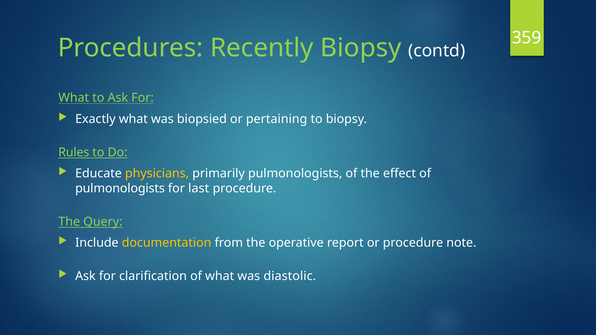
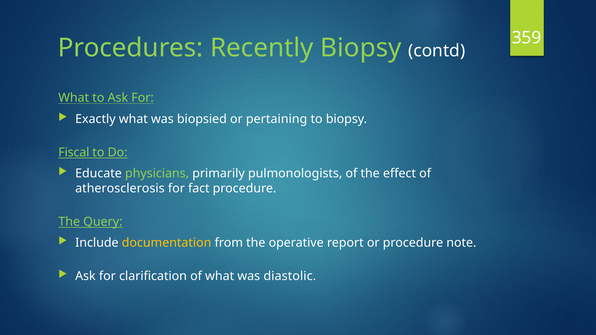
Rules: Rules -> Fiscal
physicians colour: yellow -> light green
pulmonologists at (120, 188): pulmonologists -> atherosclerosis
last: last -> fact
